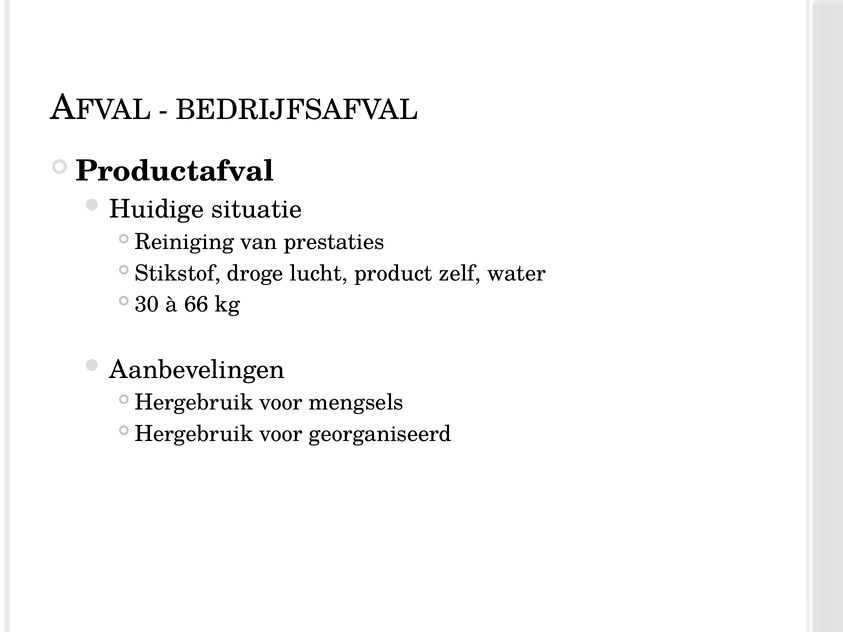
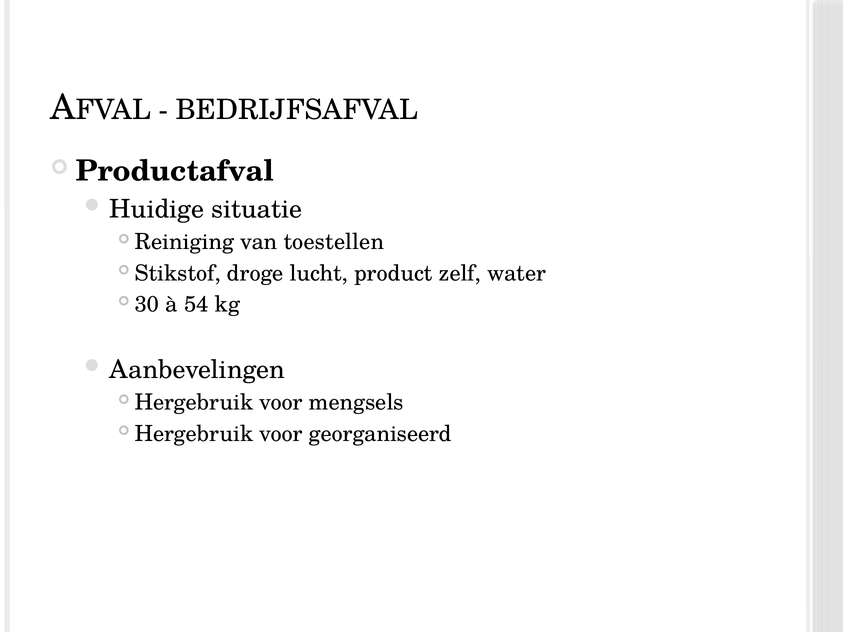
prestaties: prestaties -> toestellen
66: 66 -> 54
